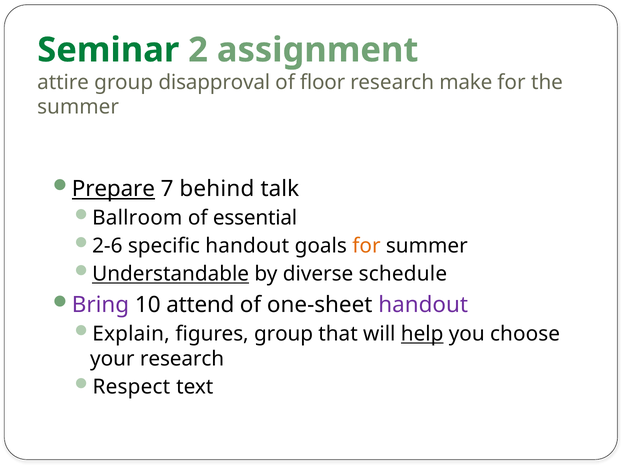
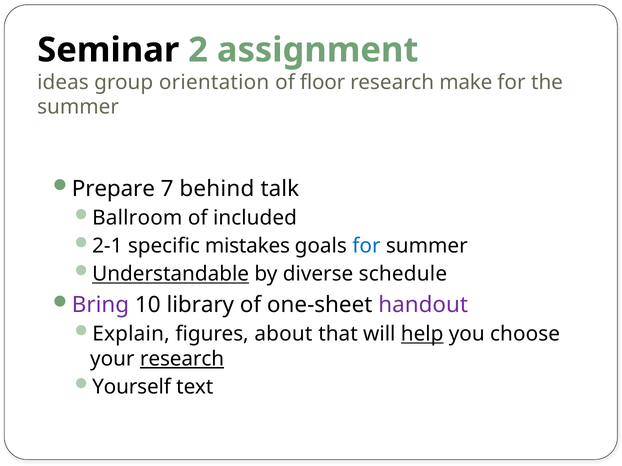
Seminar colour: green -> black
attire: attire -> ideas
disapproval: disapproval -> orientation
Prepare underline: present -> none
essential: essential -> included
2-6: 2-6 -> 2-1
specific handout: handout -> mistakes
for at (366, 246) colour: orange -> blue
attend: attend -> library
figures group: group -> about
research at (182, 359) underline: none -> present
Respect: Respect -> Yourself
